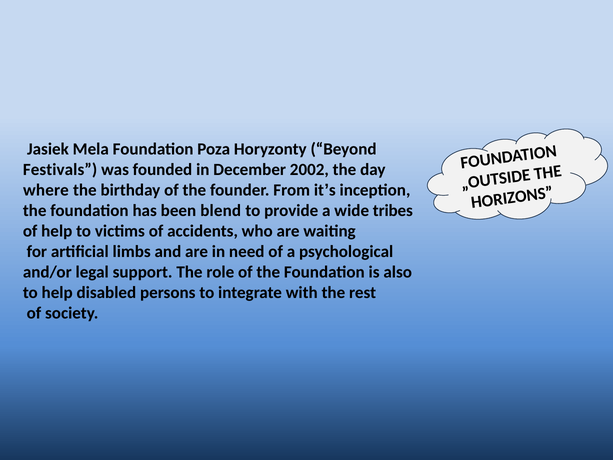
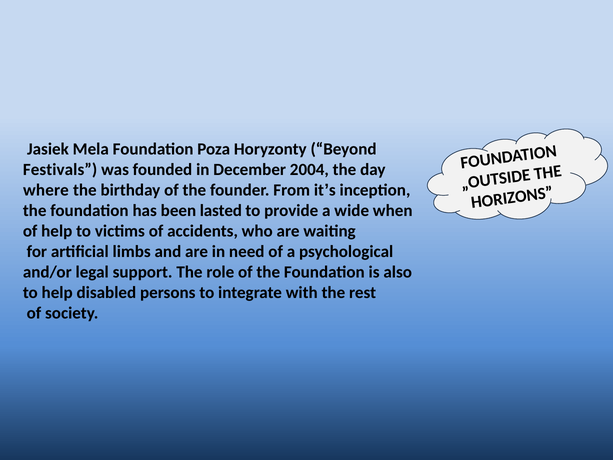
2002: 2002 -> 2004
blend: blend -> lasted
tribes: tribes -> when
